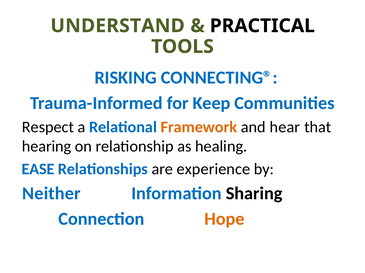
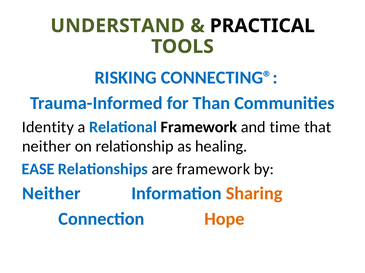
Keep: Keep -> Than
Respect: Respect -> Identity
Framework at (199, 127) colour: orange -> black
hear: hear -> time
hearing at (47, 147): hearing -> neither
are experience: experience -> framework
Sharing colour: black -> orange
